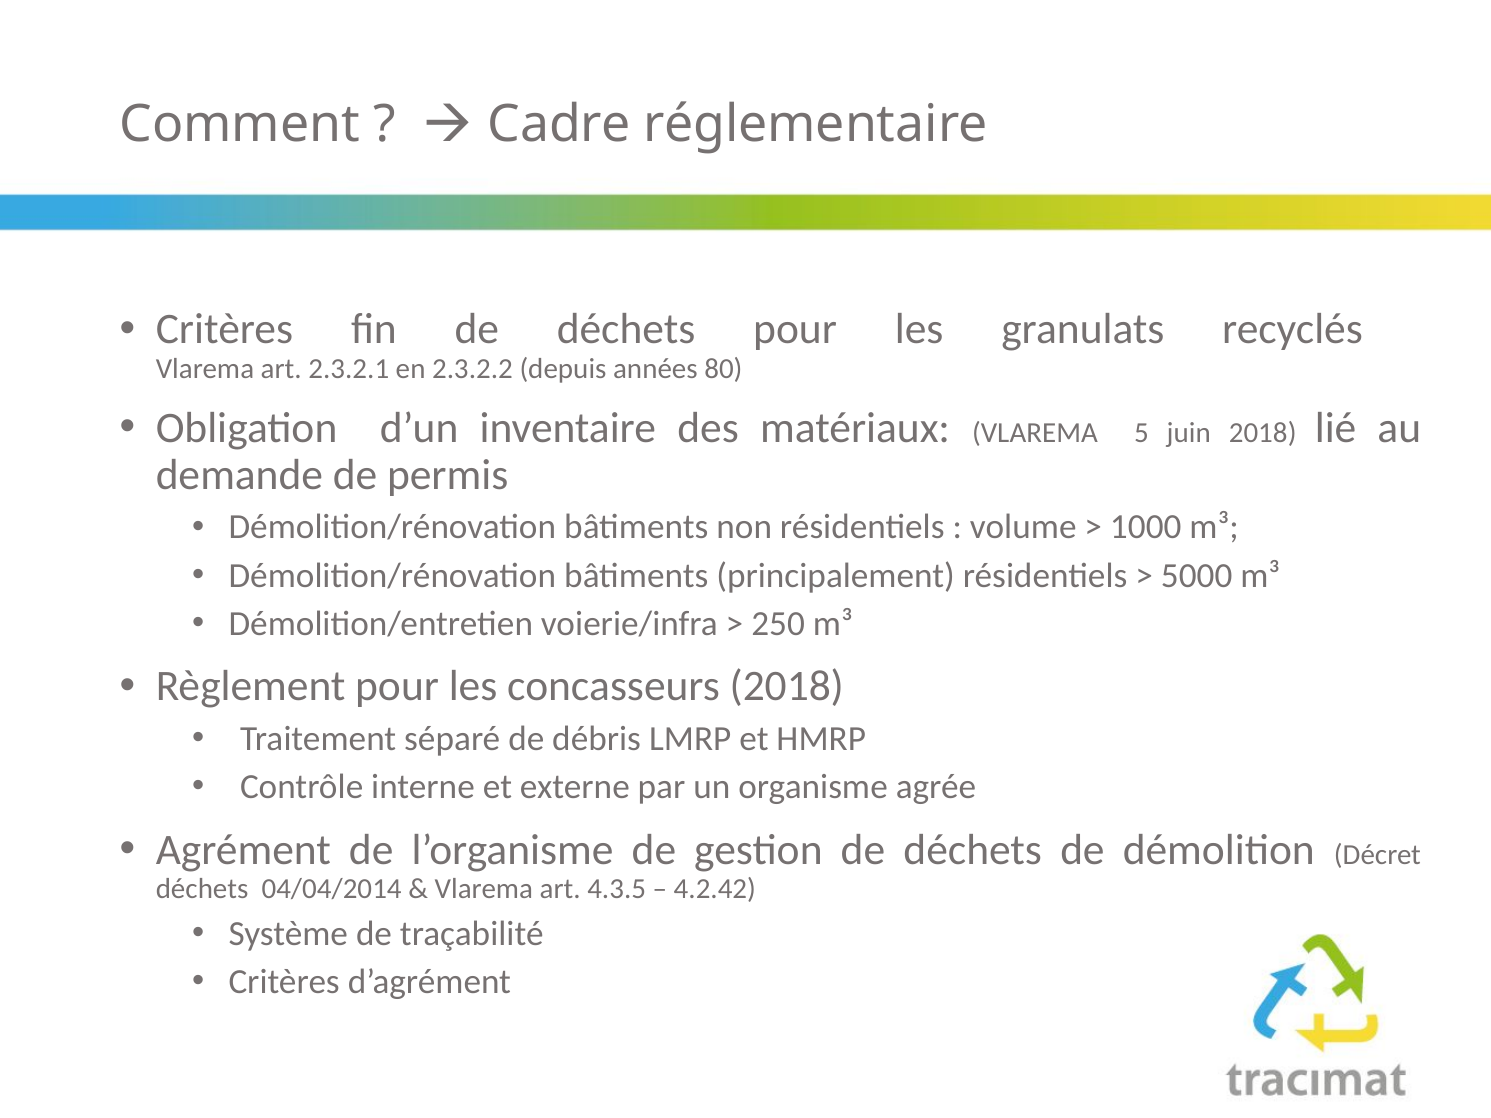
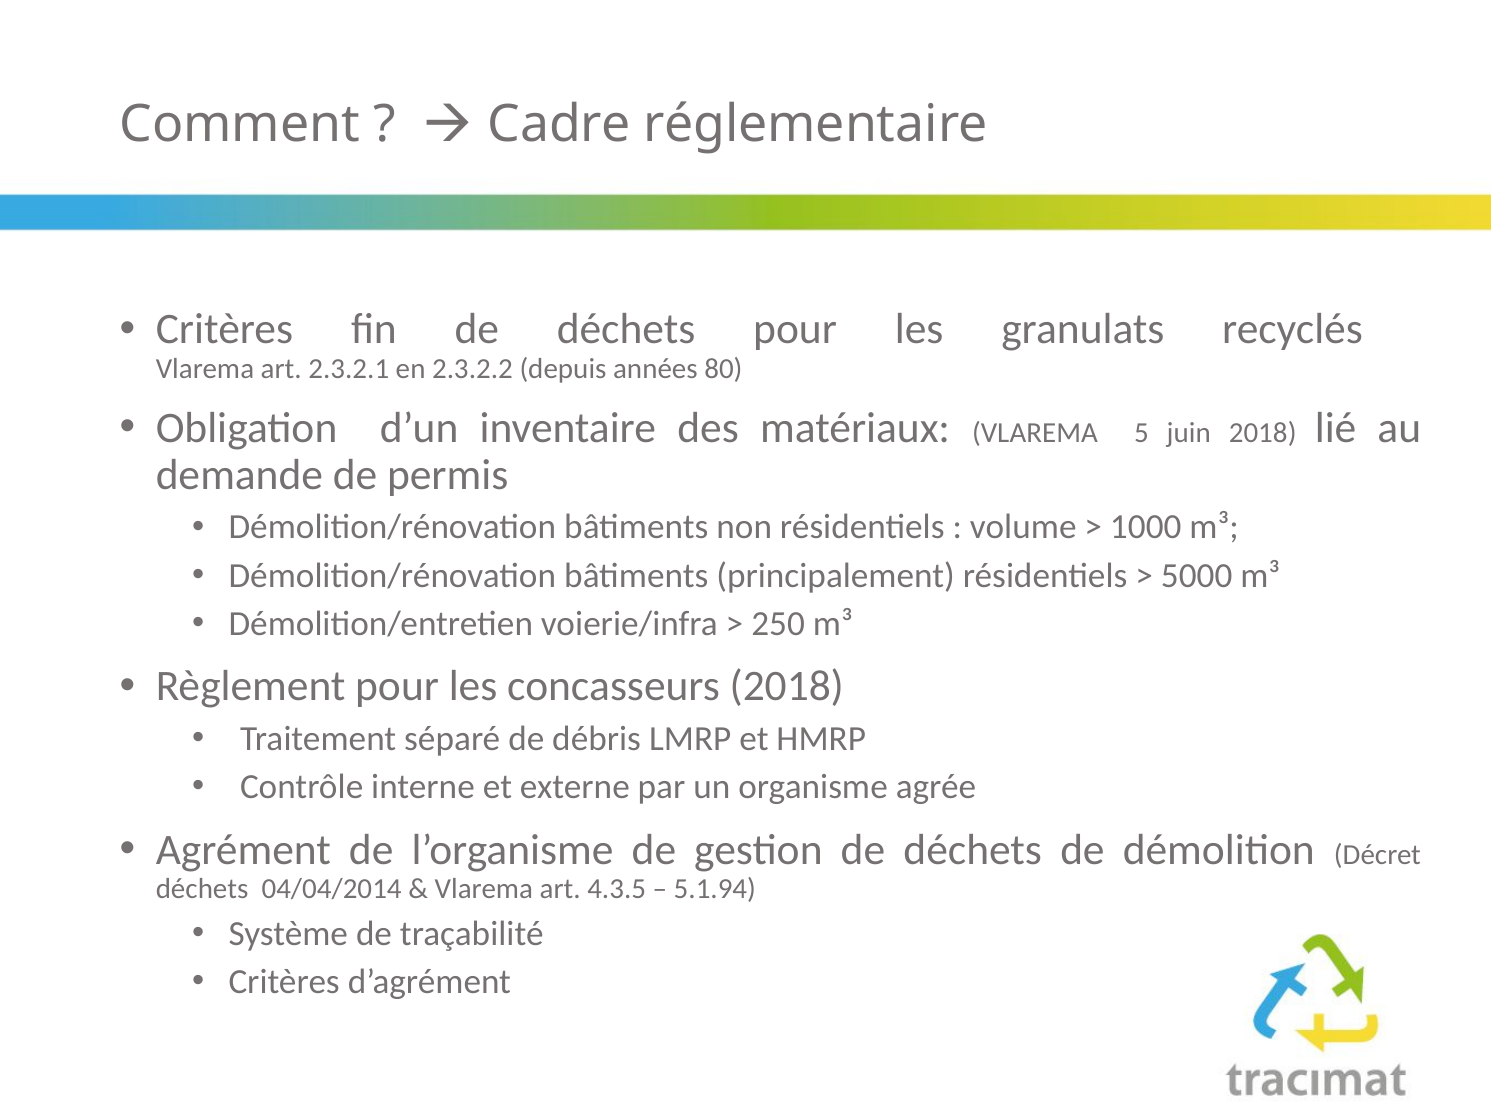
4.2.42: 4.2.42 -> 5.1.94
